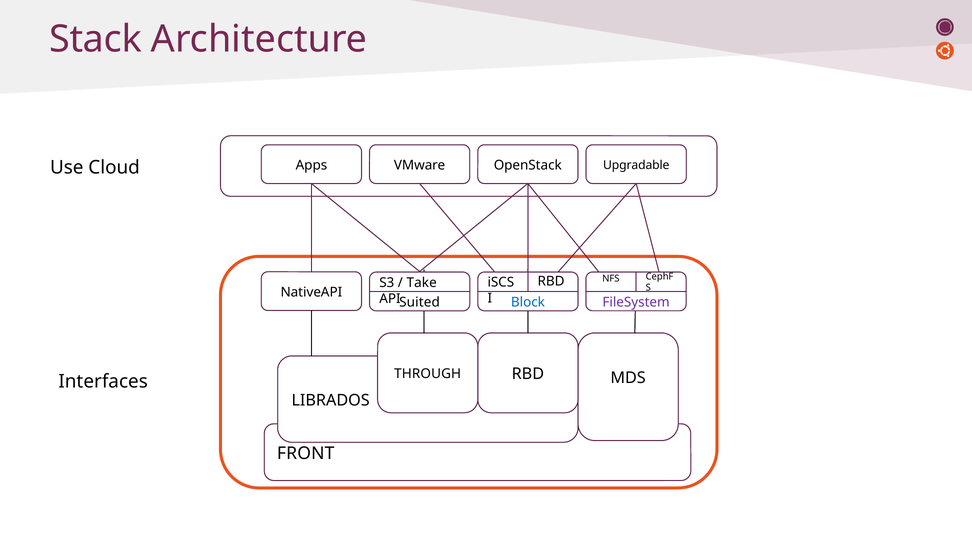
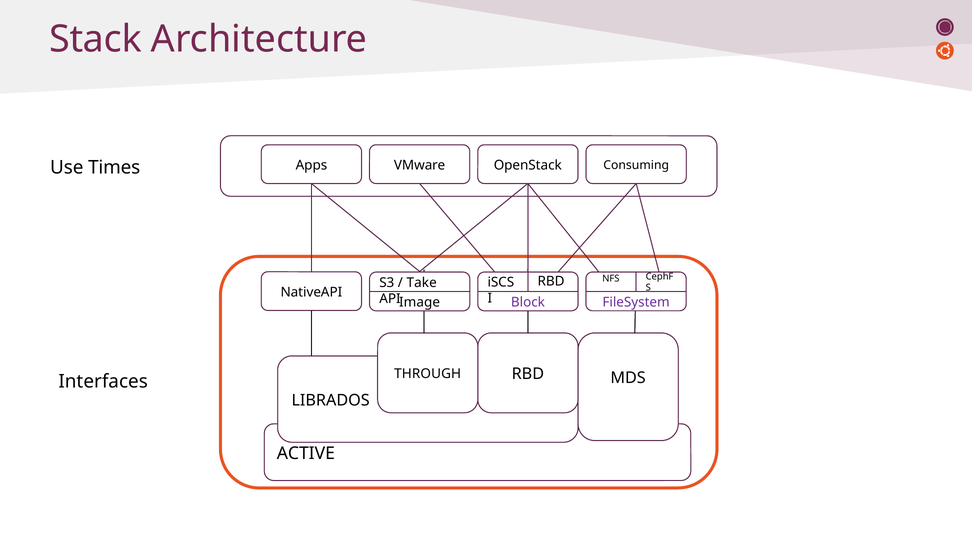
Upgradable: Upgradable -> Consuming
Cloud: Cloud -> Times
Suited: Suited -> Image
Block colour: blue -> purple
FRONT: FRONT -> ACTIVE
